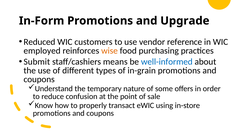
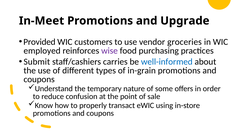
In-Form: In-Form -> In-Meet
Reduced: Reduced -> Provided
reference: reference -> groceries
wise colour: orange -> purple
means: means -> carries
